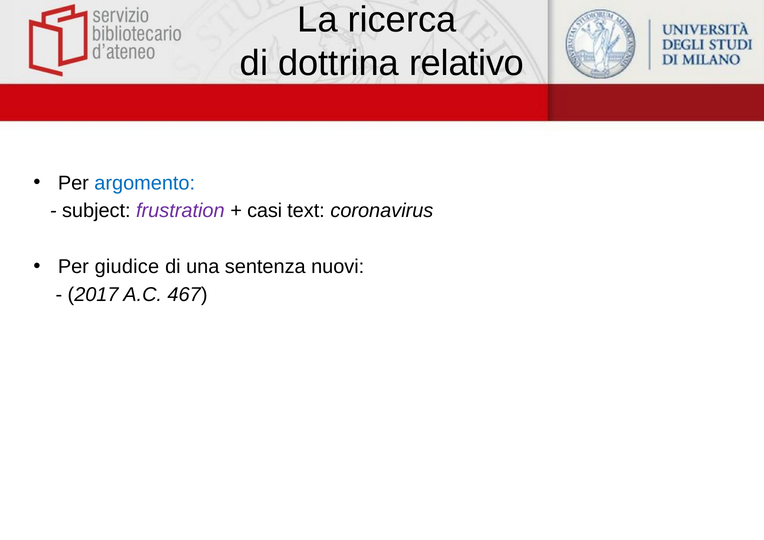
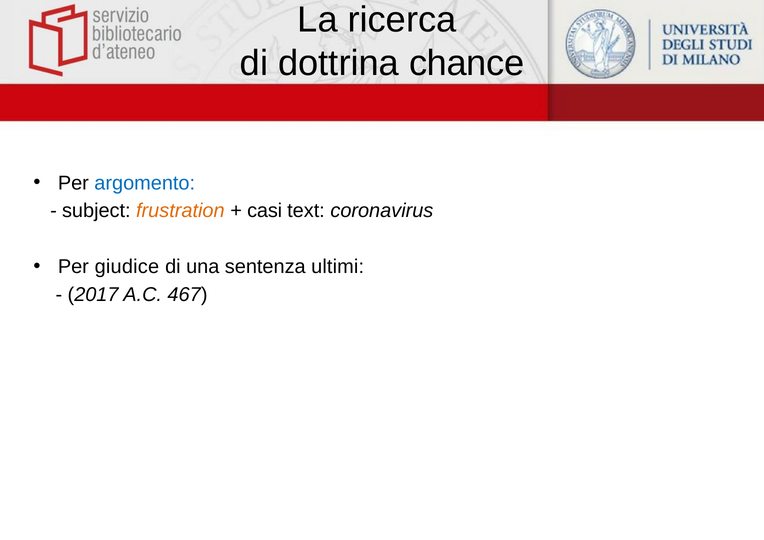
relativo: relativo -> chance
frustration colour: purple -> orange
nuovi: nuovi -> ultimi
